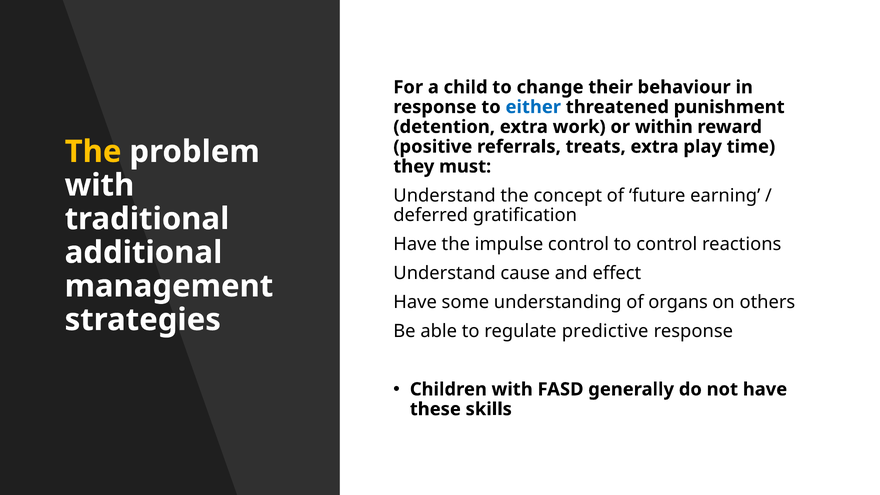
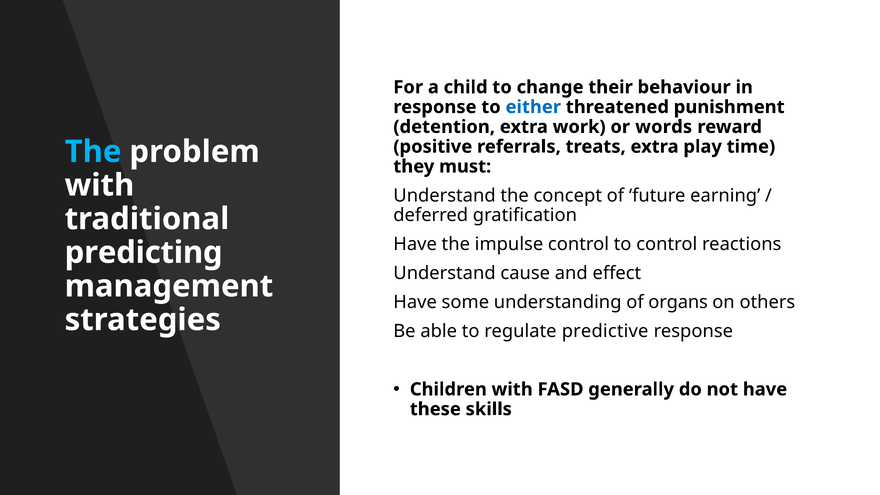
within: within -> words
The at (93, 152) colour: yellow -> light blue
additional: additional -> predicting
